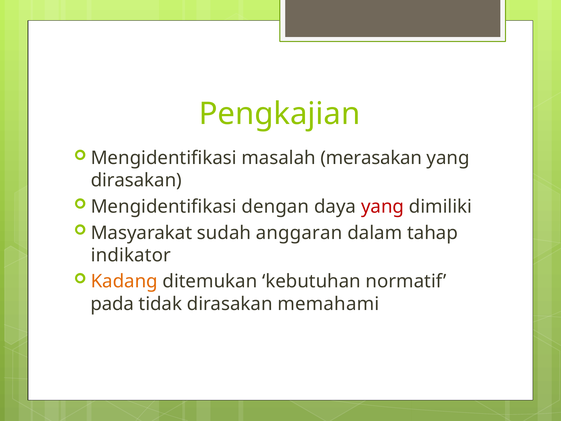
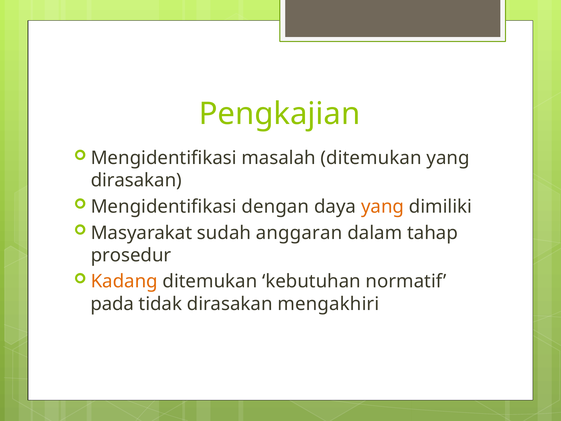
masalah merasakan: merasakan -> ditemukan
yang at (383, 207) colour: red -> orange
indikator: indikator -> prosedur
memahami: memahami -> mengakhiri
